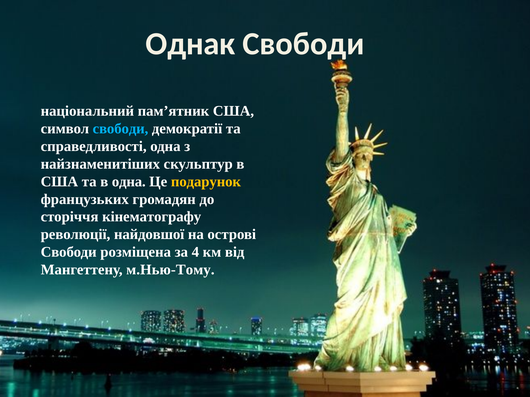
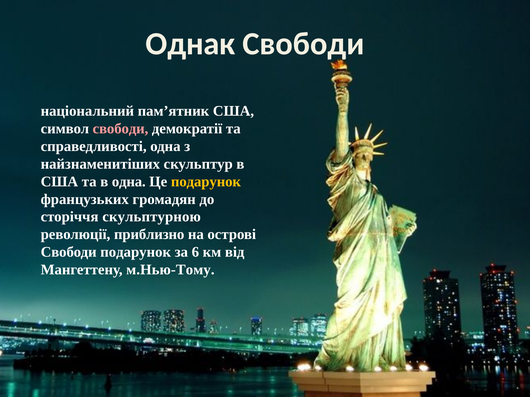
свободи at (120, 129) colour: light blue -> pink
кінематографу: кінематографу -> скульптурною
найдовшої: найдовшої -> приблизно
Свободи розміщена: розміщена -> подарунок
4: 4 -> 6
